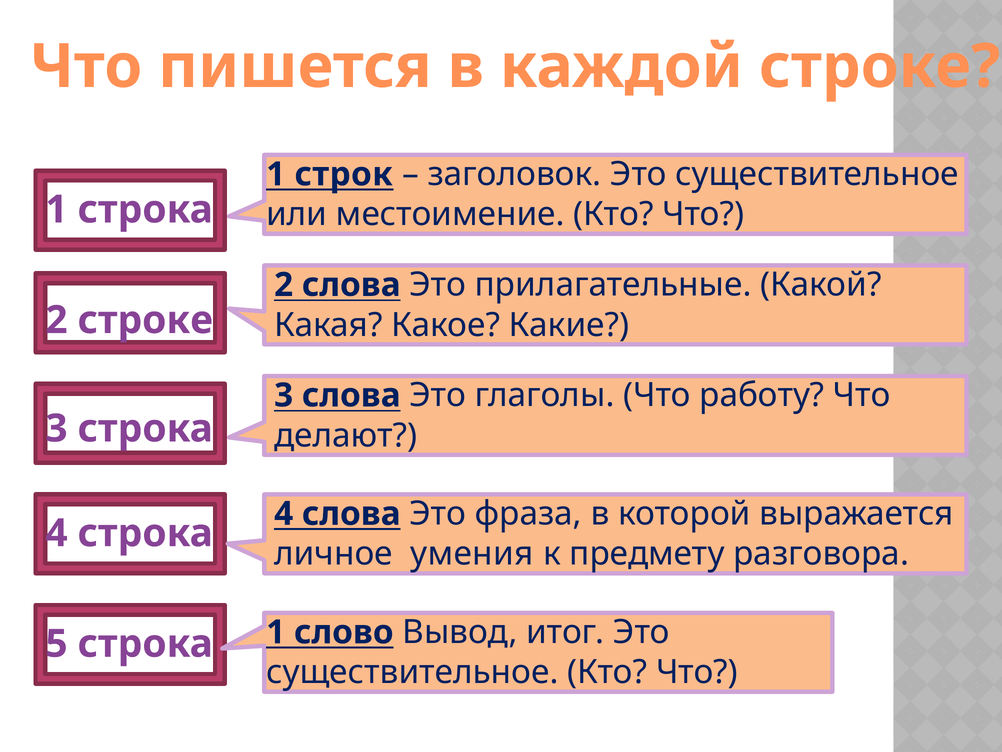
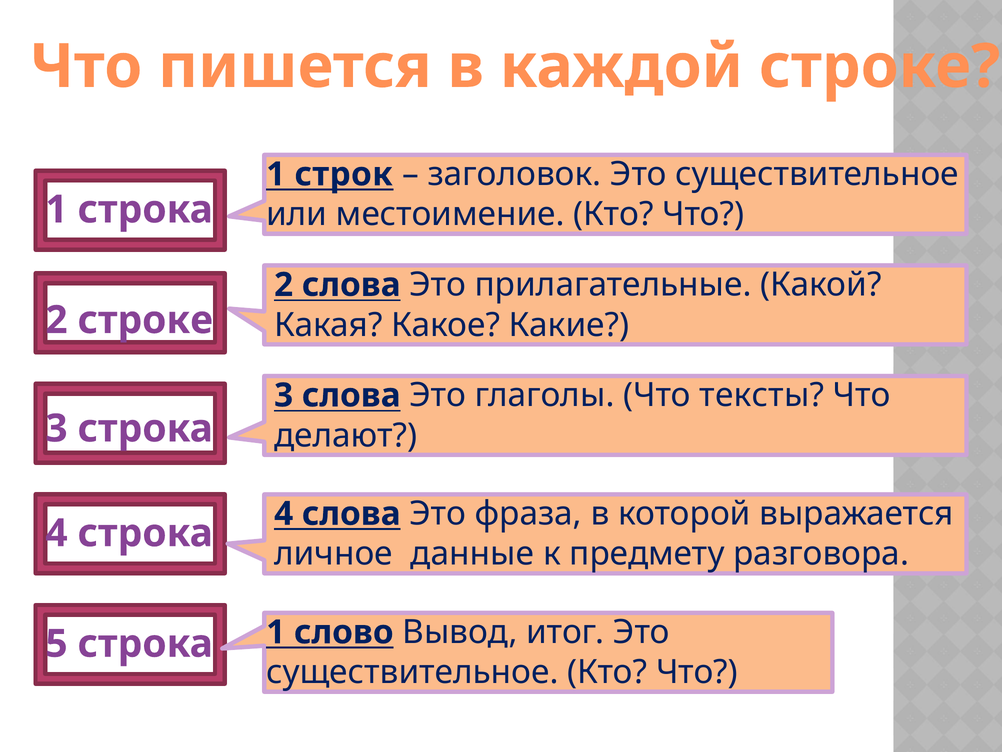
работу: работу -> тексты
умения: умения -> данные
